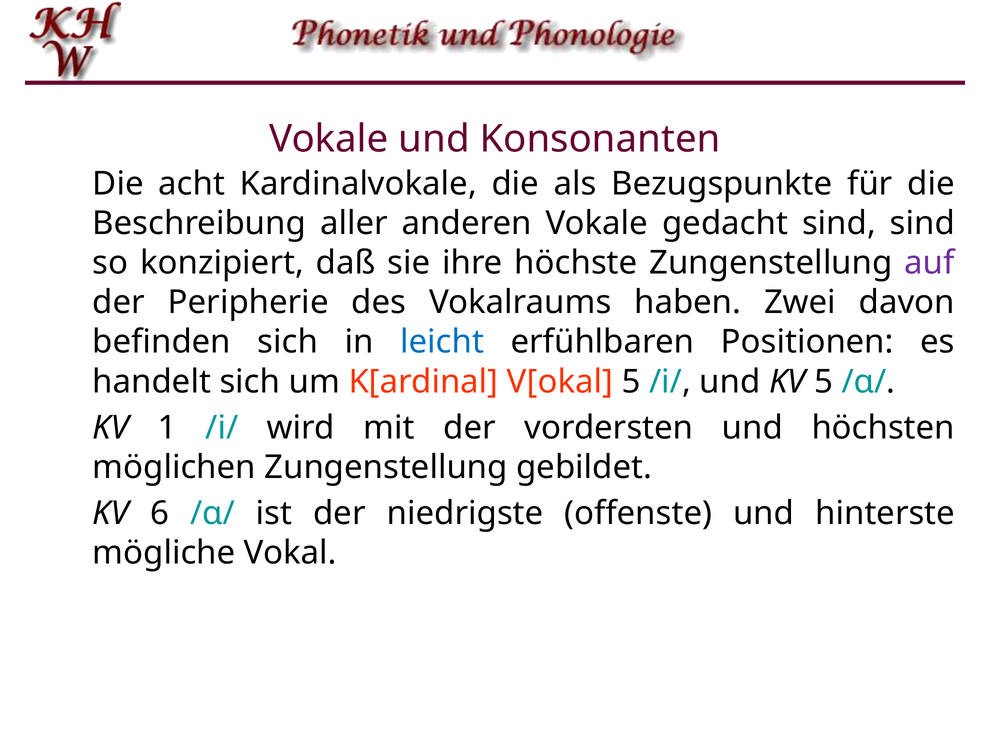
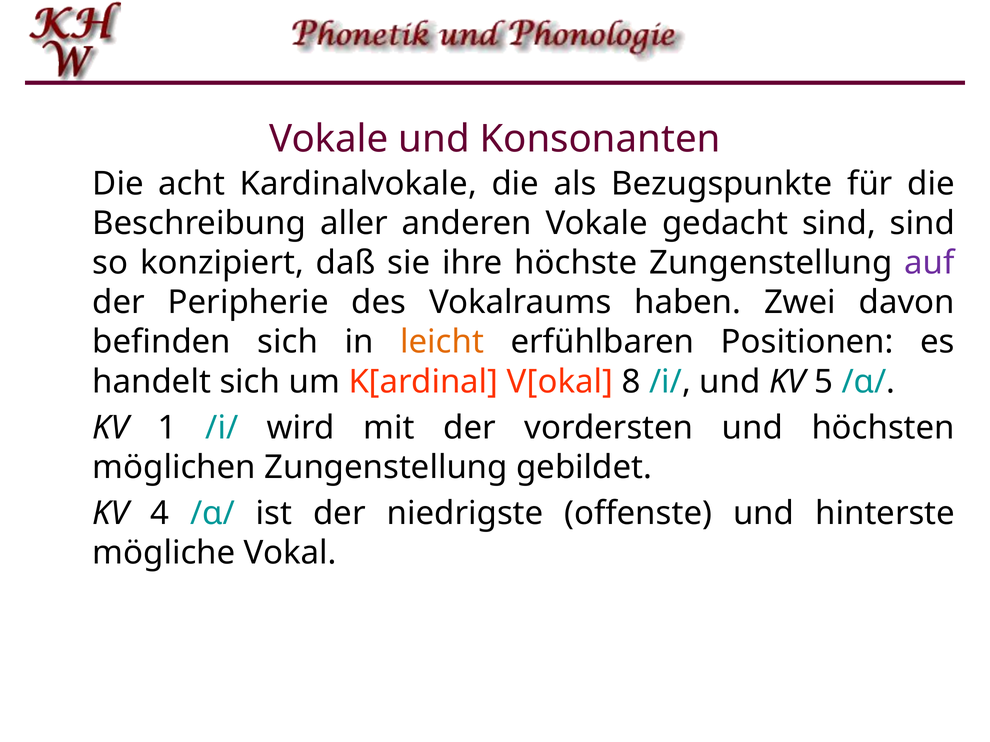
leicht colour: blue -> orange
V[okal 5: 5 -> 8
6: 6 -> 4
